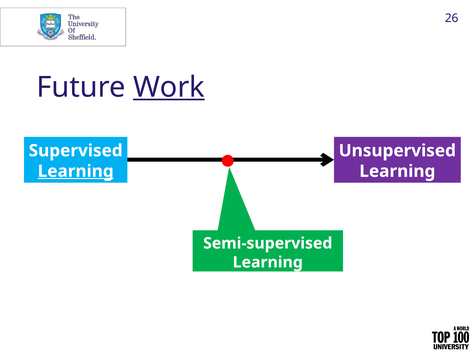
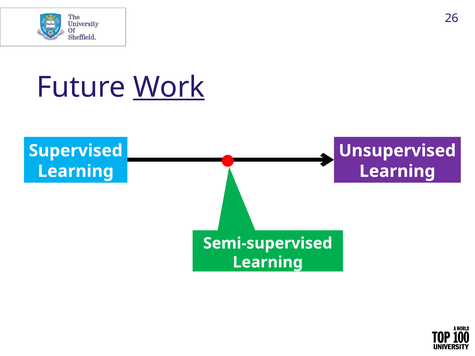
Learning at (76, 171) underline: present -> none
